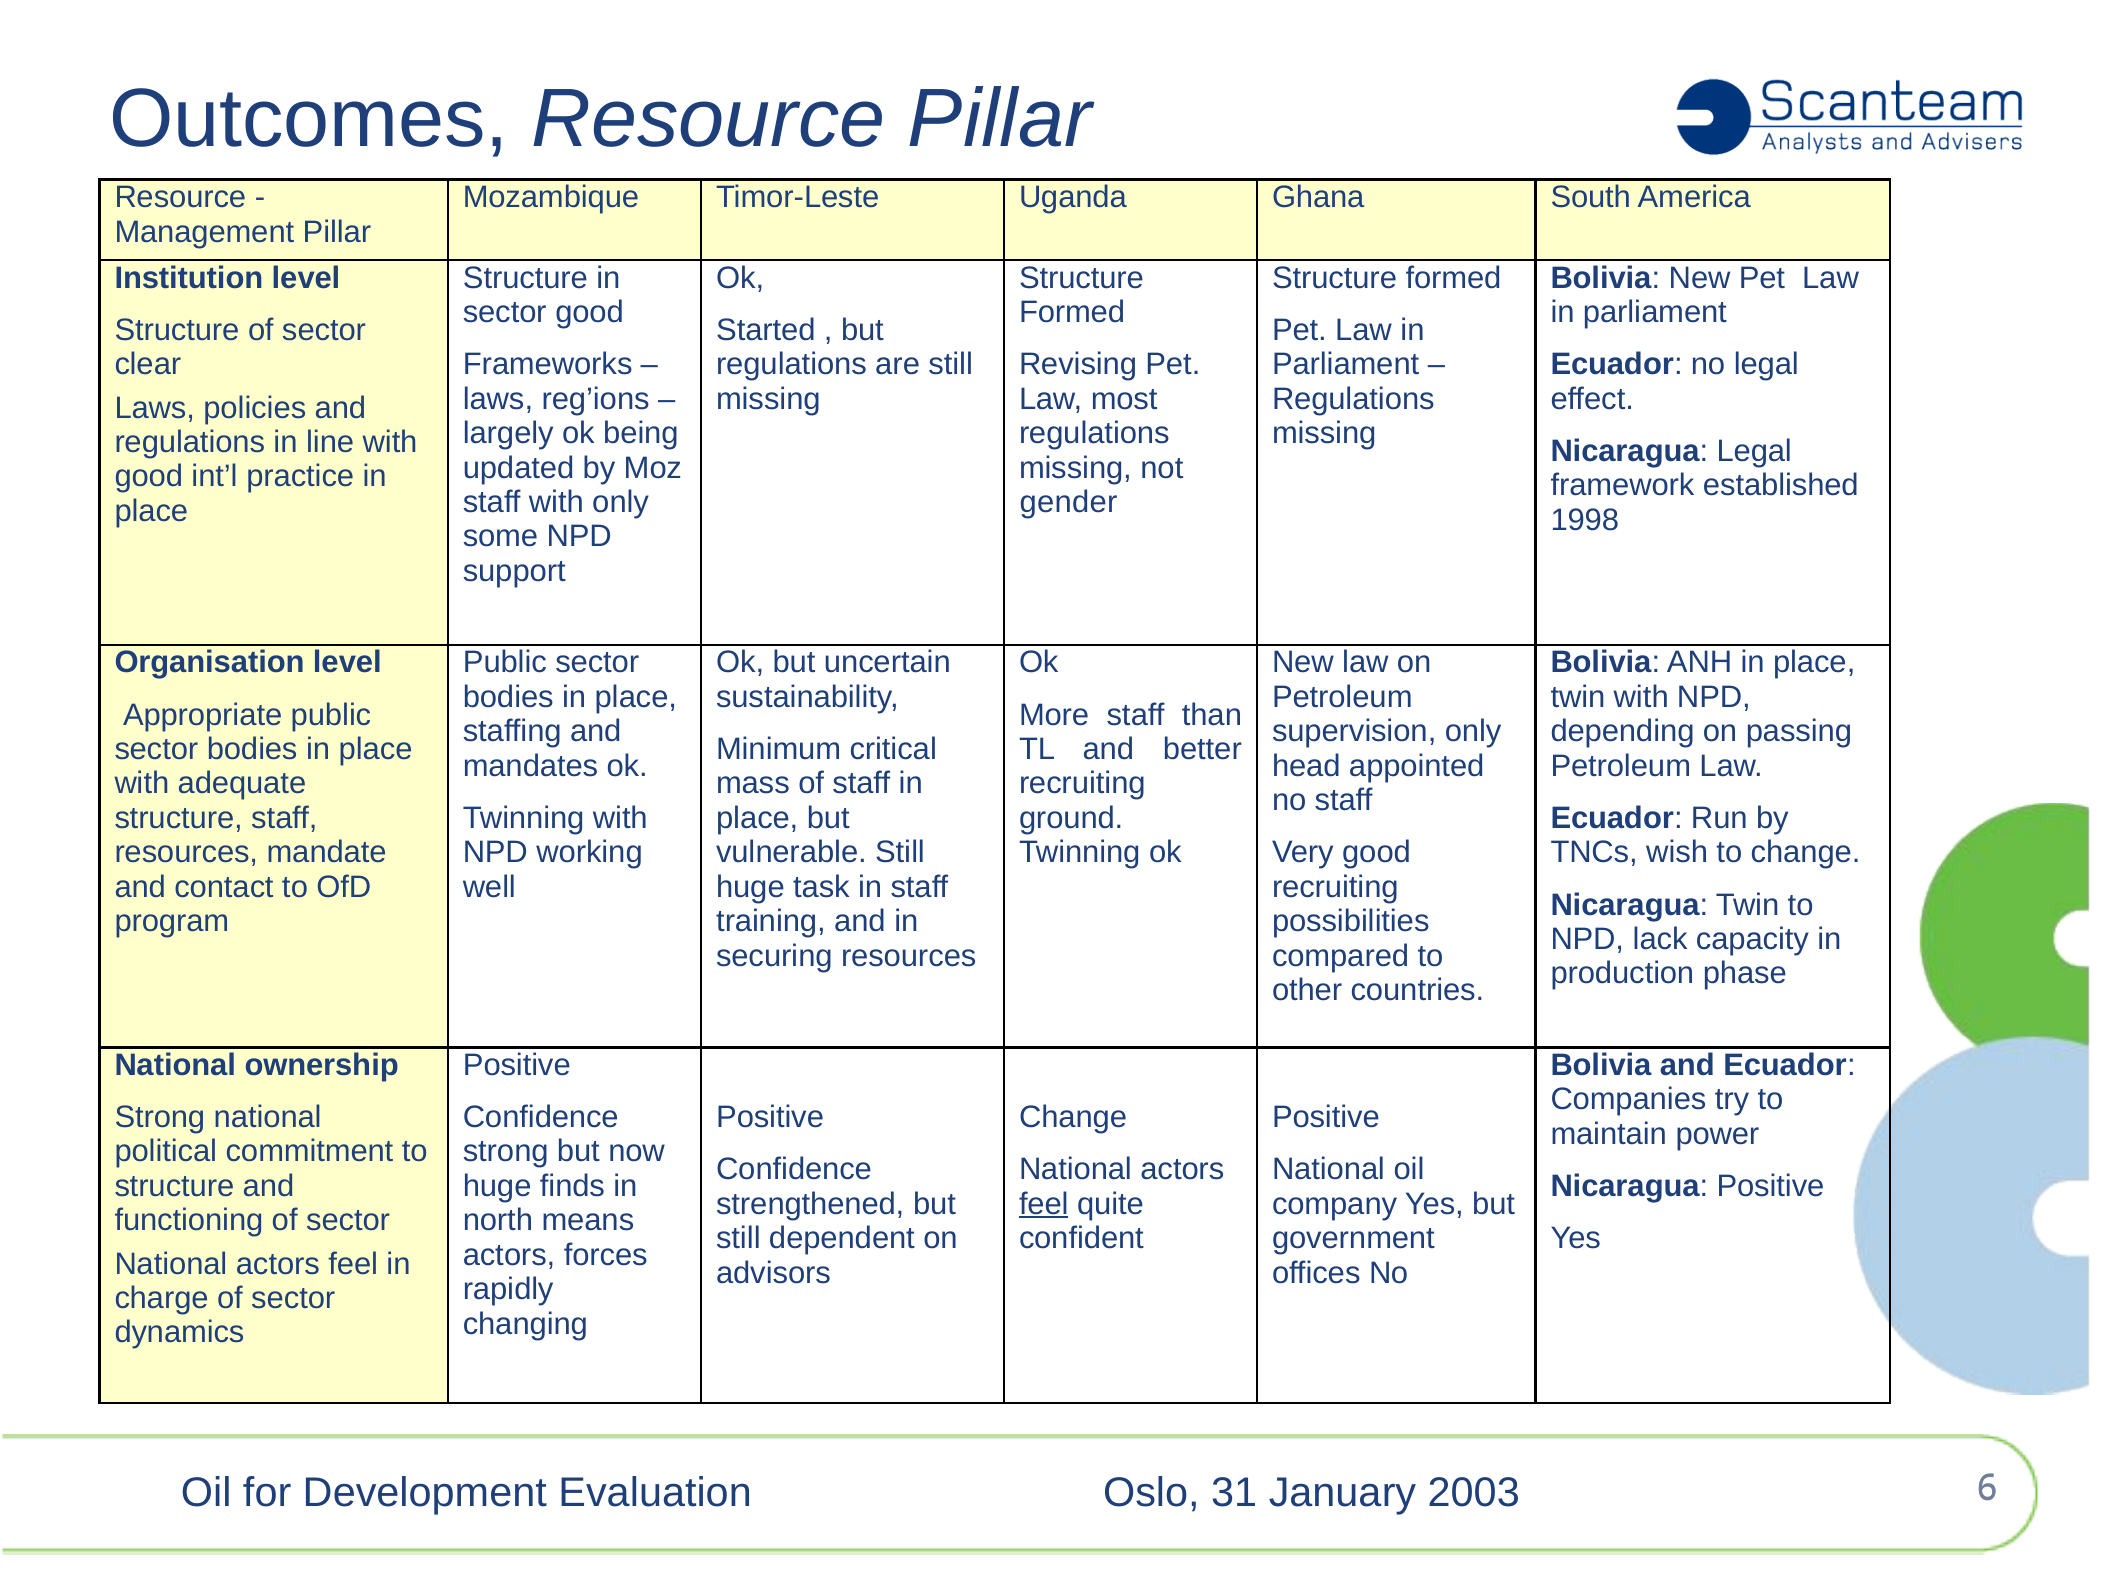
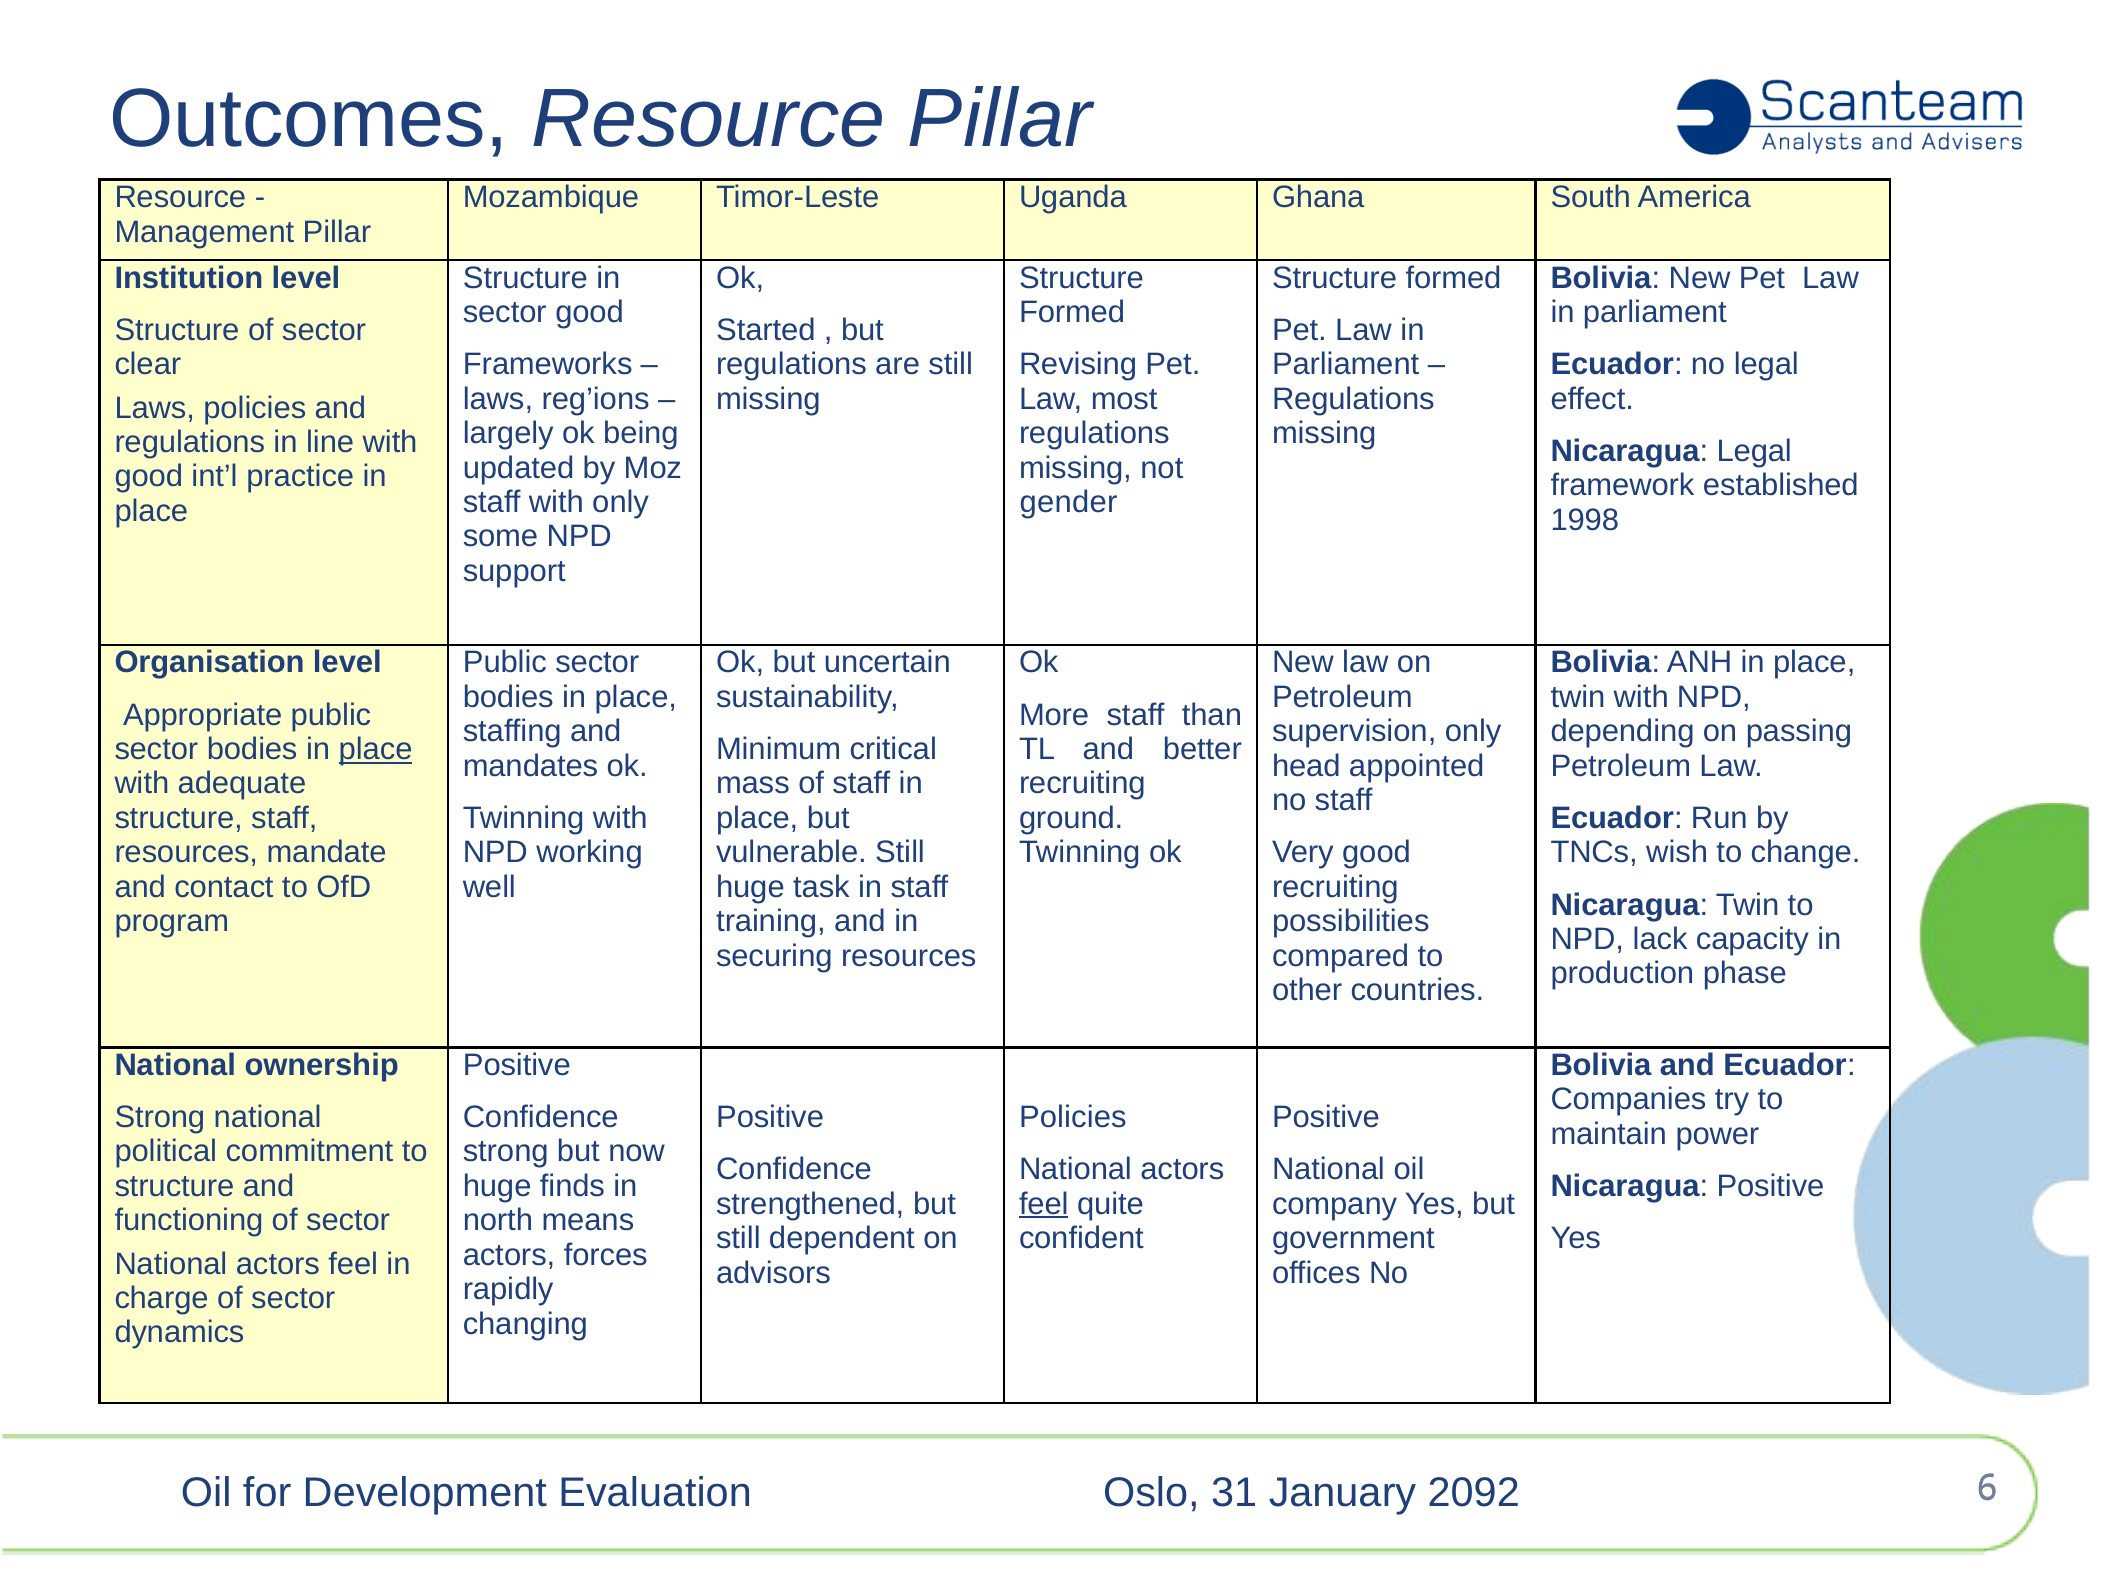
place at (376, 749) underline: none -> present
Change at (1073, 1117): Change -> Policies
2003: 2003 -> 2092
